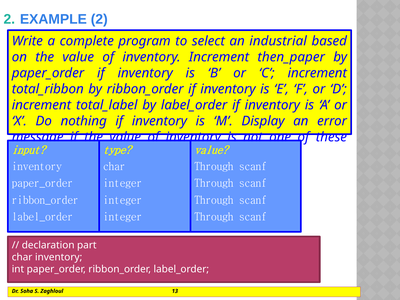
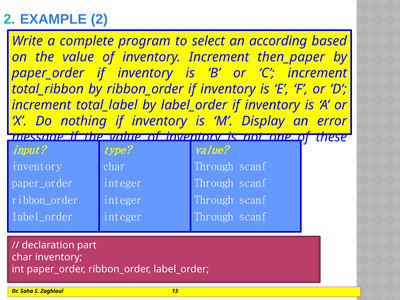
industrial: industrial -> according
